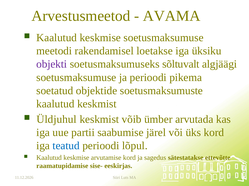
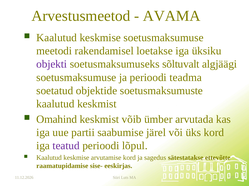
pikema: pikema -> teadma
Üldjuhul: Üldjuhul -> Omahind
teatud colour: blue -> purple
